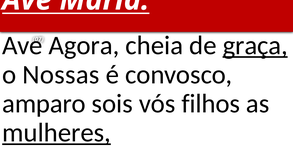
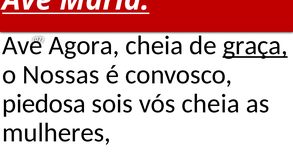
amparo: amparo -> piedosa
vós filhos: filhos -> cheia
mulheres underline: present -> none
